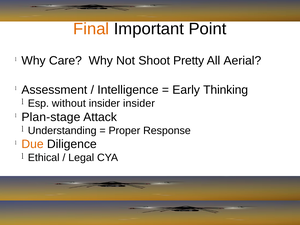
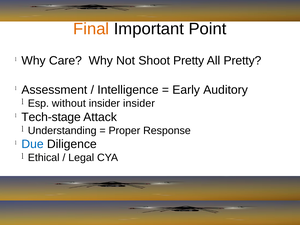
All Aerial: Aerial -> Pretty
Thinking: Thinking -> Auditory
Plan-stage: Plan-stage -> Tech-stage
Due colour: orange -> blue
